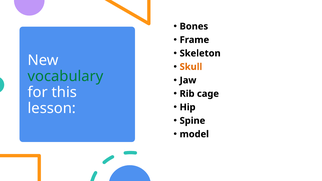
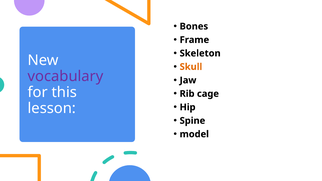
vocabulary colour: green -> purple
